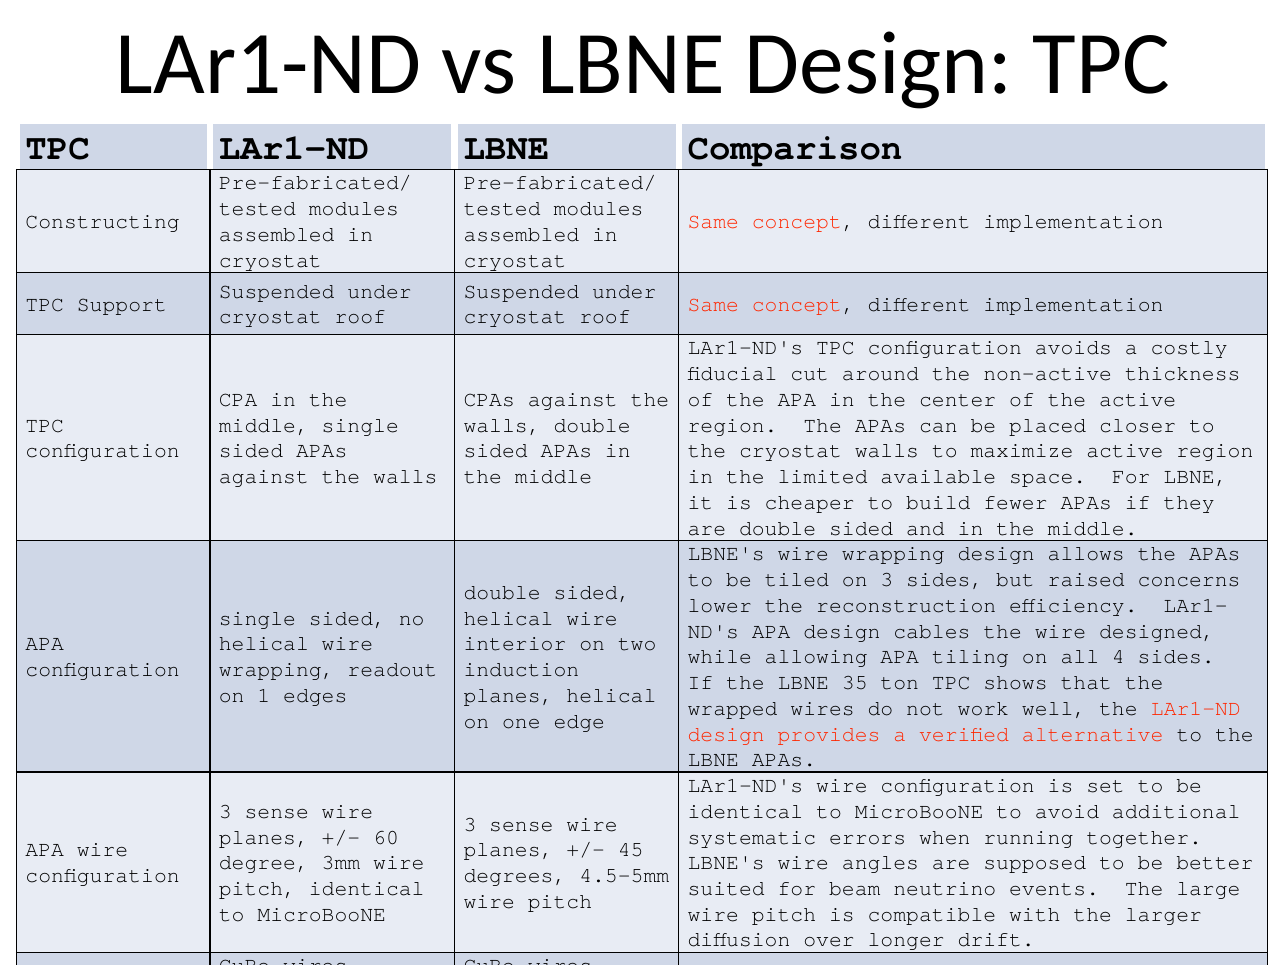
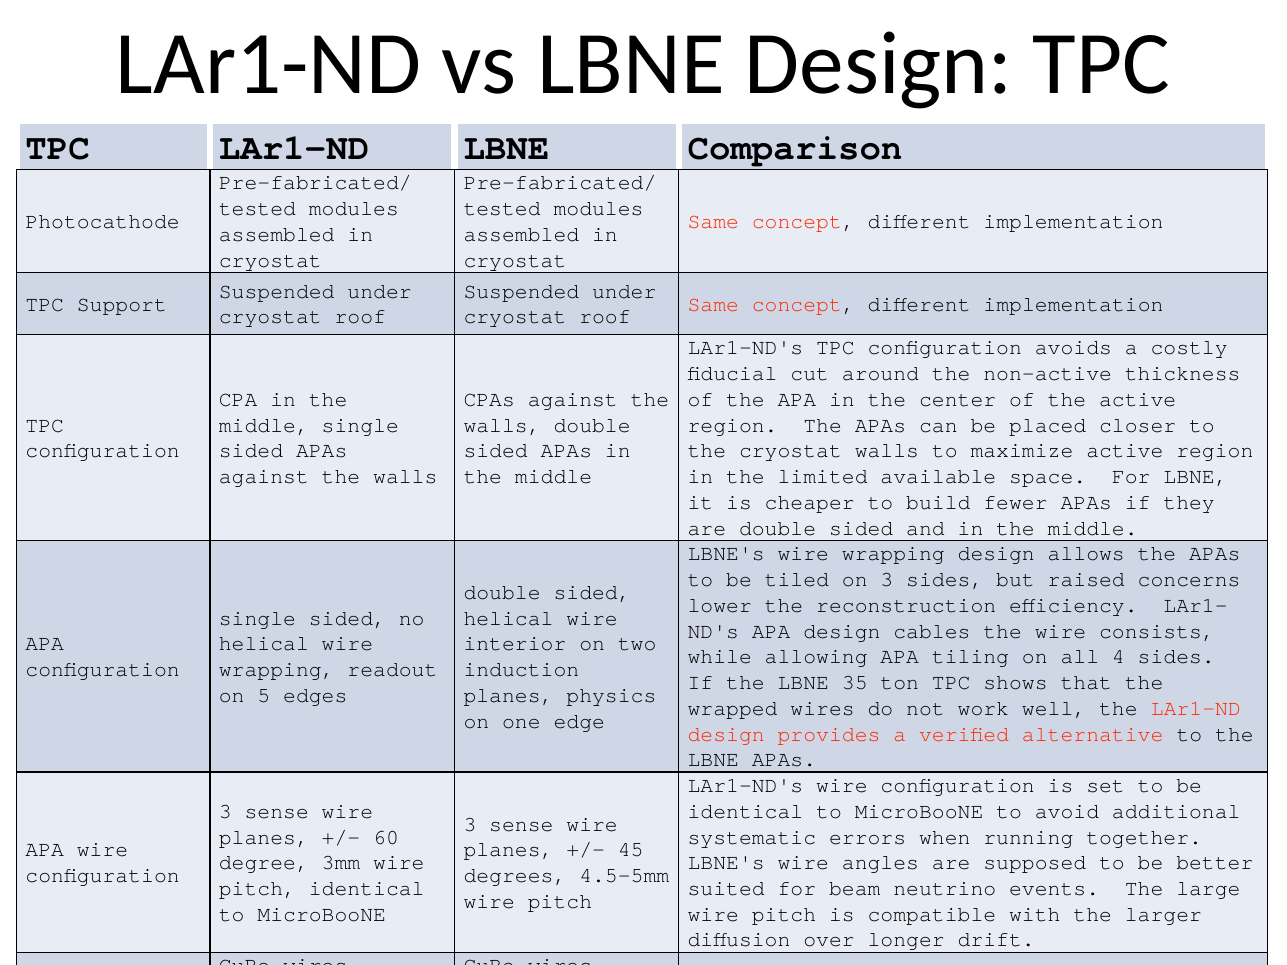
Constructing: Constructing -> Photocathode
designed: designed -> consists
1: 1 -> 5
planes helical: helical -> physics
